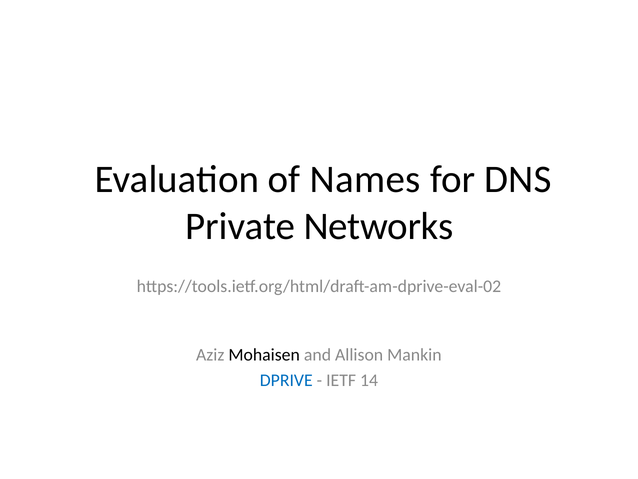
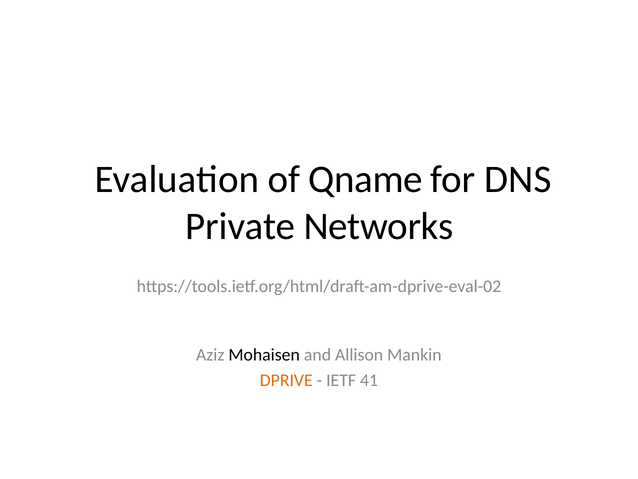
Names: Names -> Qname
DPRIVE colour: blue -> orange
14: 14 -> 41
